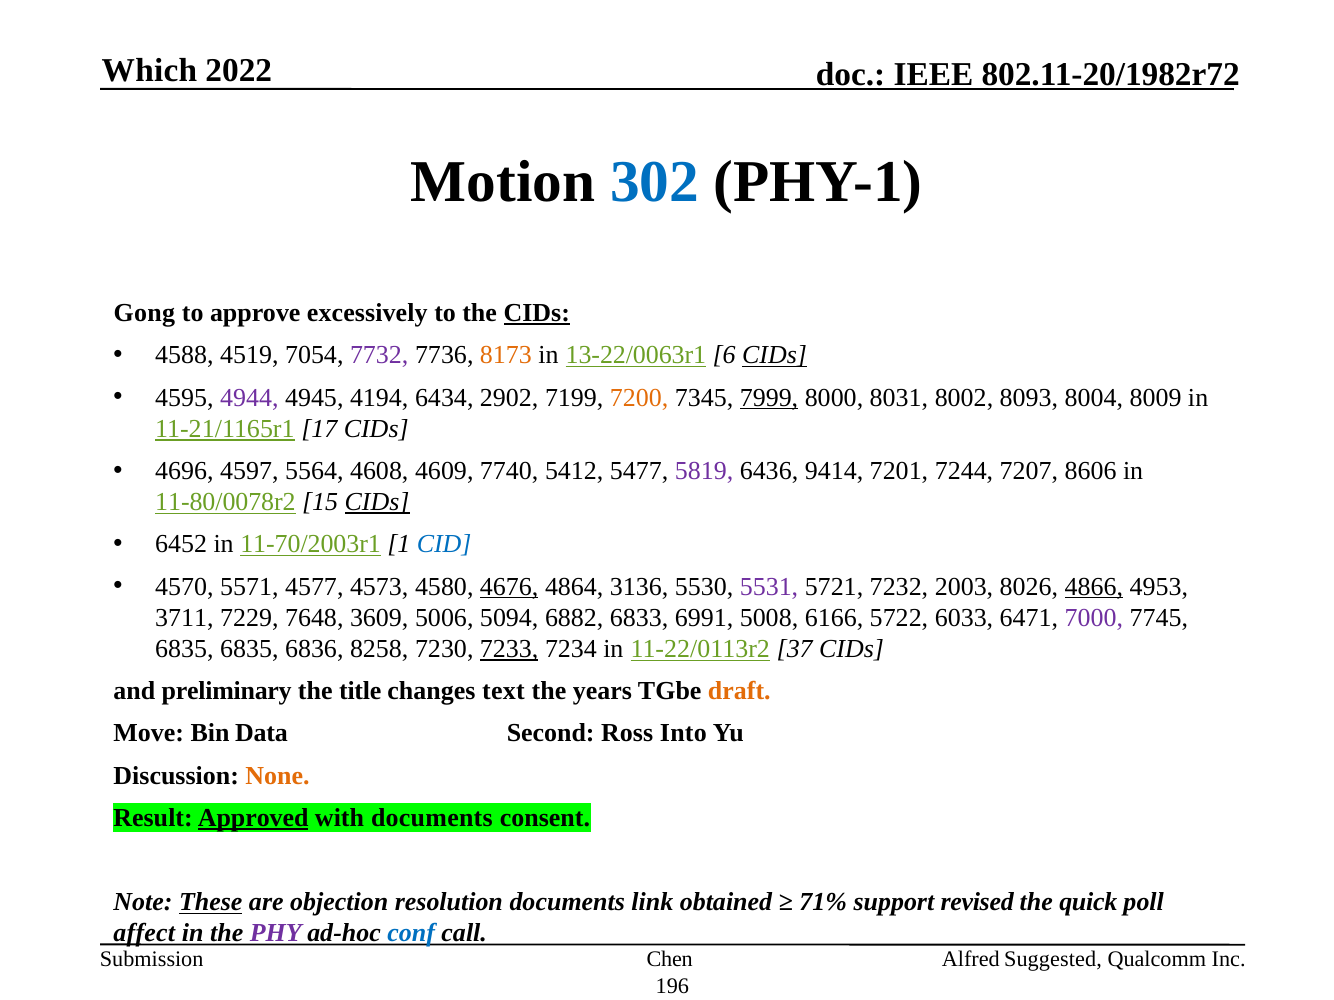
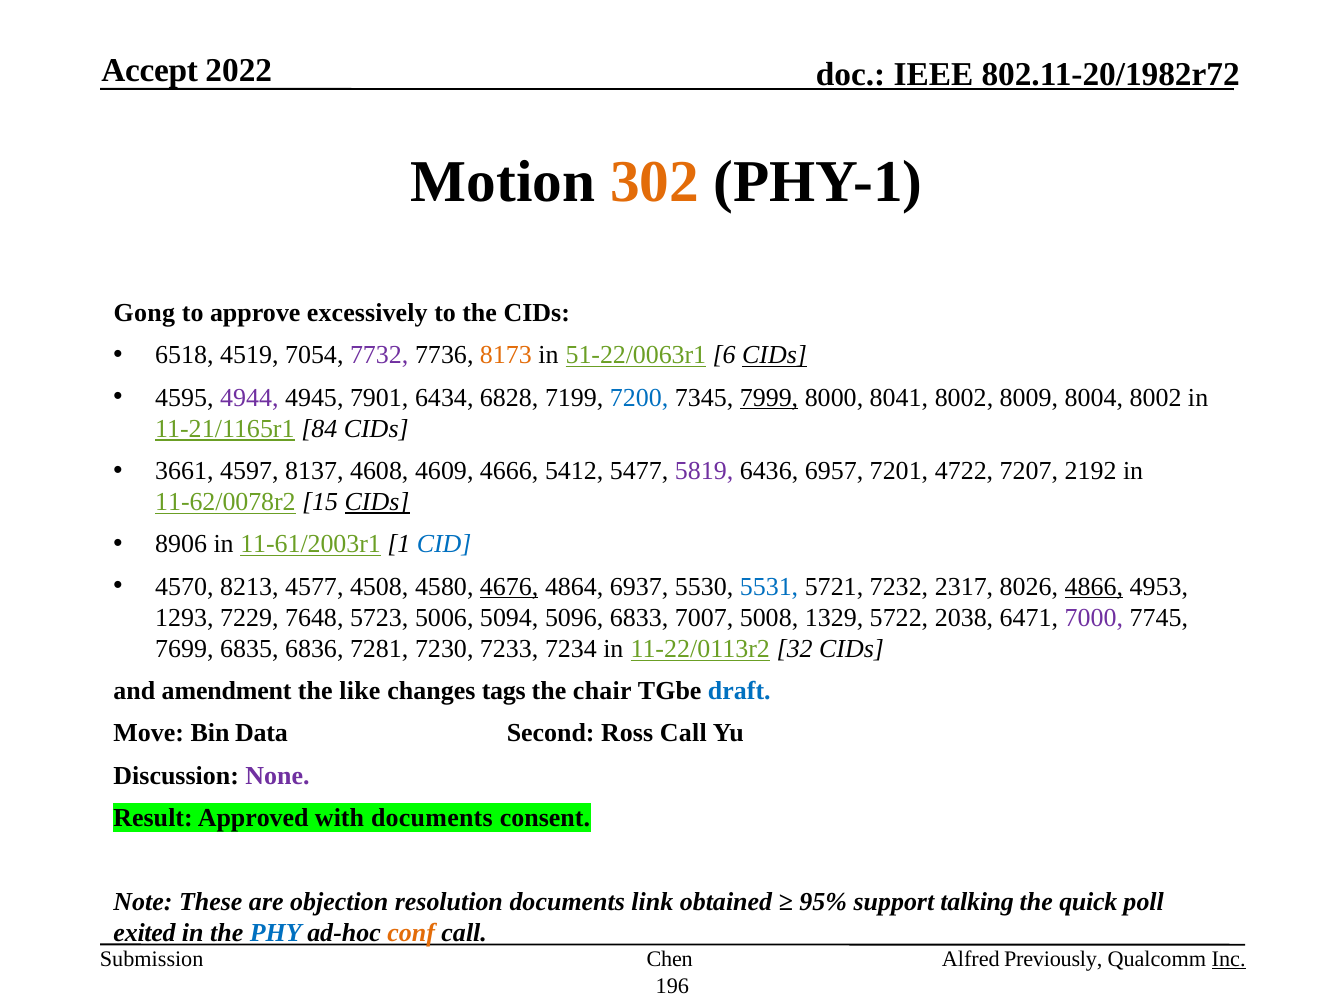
Which: Which -> Accept
302 colour: blue -> orange
CIDs at (537, 313) underline: present -> none
4588: 4588 -> 6518
13-22/0063r1: 13-22/0063r1 -> 51-22/0063r1
4194: 4194 -> 7901
2902: 2902 -> 6828
7200 colour: orange -> blue
8031: 8031 -> 8041
8093: 8093 -> 8009
8004 8009: 8009 -> 8002
17: 17 -> 84
4696: 4696 -> 3661
5564: 5564 -> 8137
7740: 7740 -> 4666
9414: 9414 -> 6957
7244: 7244 -> 4722
8606: 8606 -> 2192
11-80/0078r2: 11-80/0078r2 -> 11-62/0078r2
6452: 6452 -> 8906
11-70/2003r1: 11-70/2003r1 -> 11-61/2003r1
5571: 5571 -> 8213
4573: 4573 -> 4508
3136: 3136 -> 6937
5531 colour: purple -> blue
2003: 2003 -> 2317
3711: 3711 -> 1293
3609: 3609 -> 5723
6882: 6882 -> 5096
6991: 6991 -> 7007
6166: 6166 -> 1329
6033: 6033 -> 2038
6835 at (184, 649): 6835 -> 7699
8258: 8258 -> 7281
7233 underline: present -> none
37: 37 -> 32
preliminary: preliminary -> amendment
title: title -> like
text: text -> tags
years: years -> chair
draft colour: orange -> blue
Ross Into: Into -> Call
None colour: orange -> purple
Approved underline: present -> none
These underline: present -> none
71%: 71% -> 95%
revised: revised -> talking
affect: affect -> exited
PHY colour: purple -> blue
conf colour: blue -> orange
Suggested: Suggested -> Previously
Inc underline: none -> present
